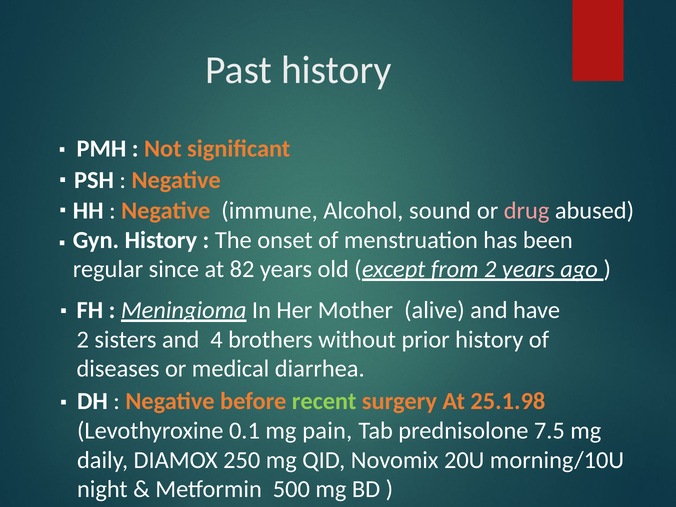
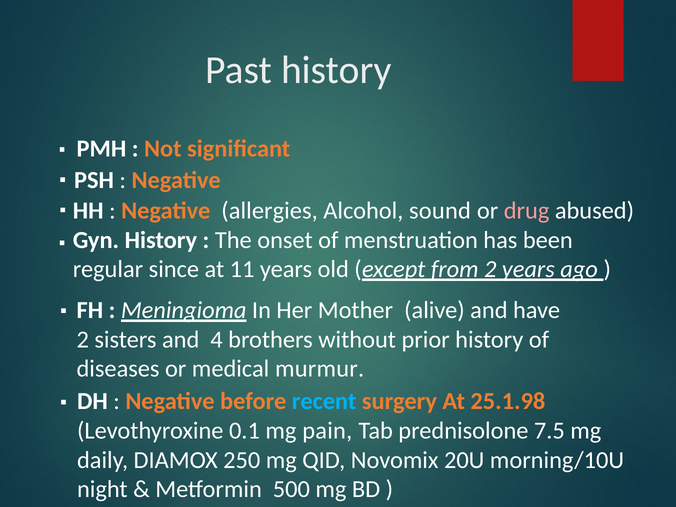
immune: immune -> allergies
82: 82 -> 11
diarrhea: diarrhea -> murmur
recent colour: light green -> light blue
